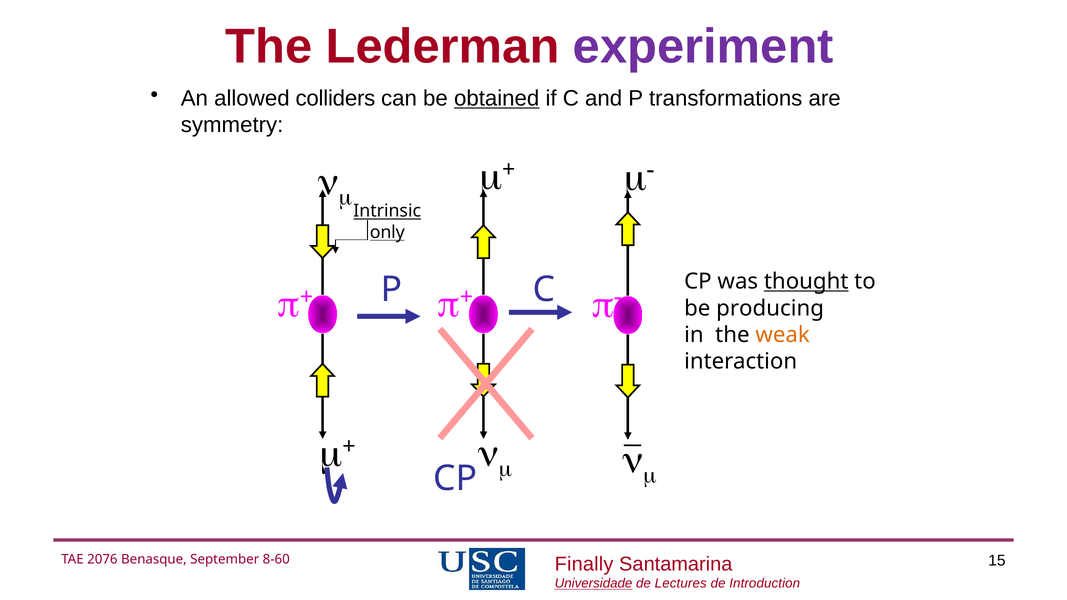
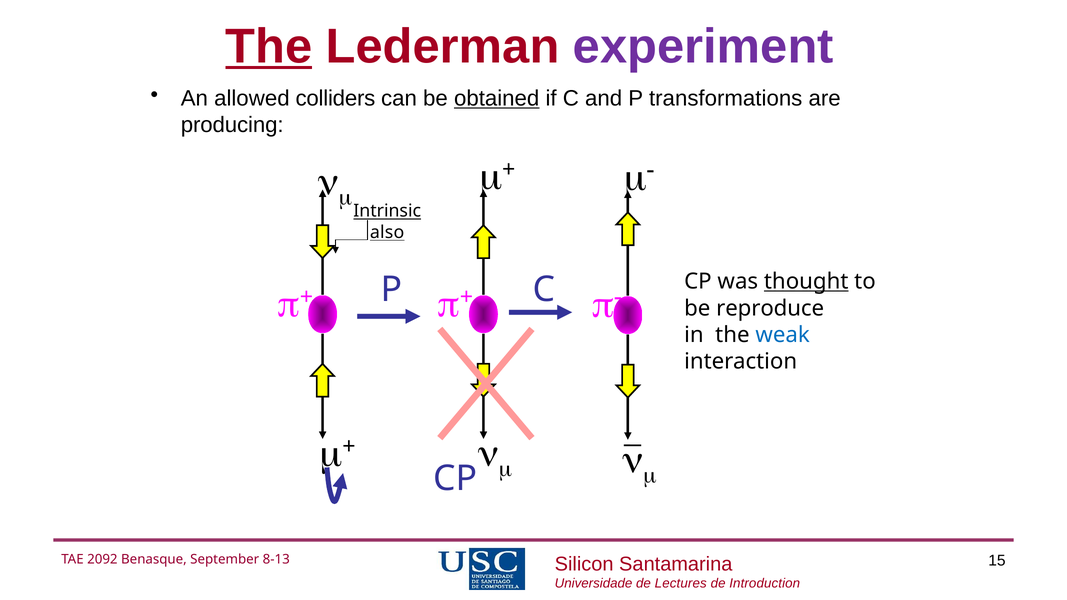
The at (269, 47) underline: none -> present
symmetry: symmetry -> producing
only: only -> also
producing: producing -> reproduce
weak colour: orange -> blue
Finally: Finally -> Silicon
2076: 2076 -> 2092
8-60: 8-60 -> 8-13
Universidade underline: present -> none
